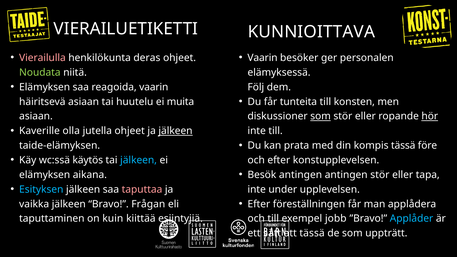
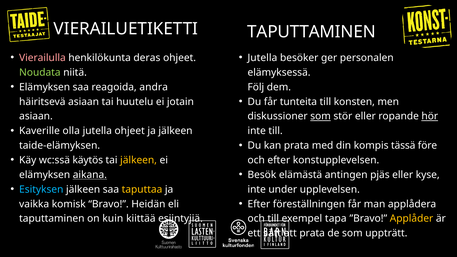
KUNNIOITTAVA at (311, 32): KUNNIOITTAVA -> TAPUTTAMINEN
Vaarin at (263, 58): Vaarin -> Jutella
reagoida vaarin: vaarin -> andra
muita: muita -> jotain
jälkeen at (175, 131) underline: present -> none
jälkeen at (139, 160) colour: light blue -> yellow
Besök antingen: antingen -> elämästä
antingen stör: stör -> pjäs
tapa: tapa -> kyse
aikana underline: none -> present
taputtaa colour: pink -> yellow
vaikka jälkeen: jälkeen -> komisk
Frågan: Frågan -> Heidän
jobb: jobb -> tapa
Applåder colour: light blue -> yellow
tässä at (312, 233): tässä -> prata
